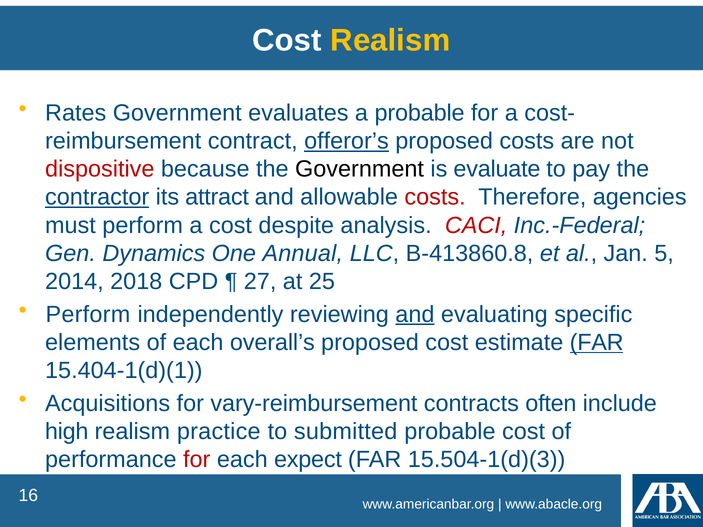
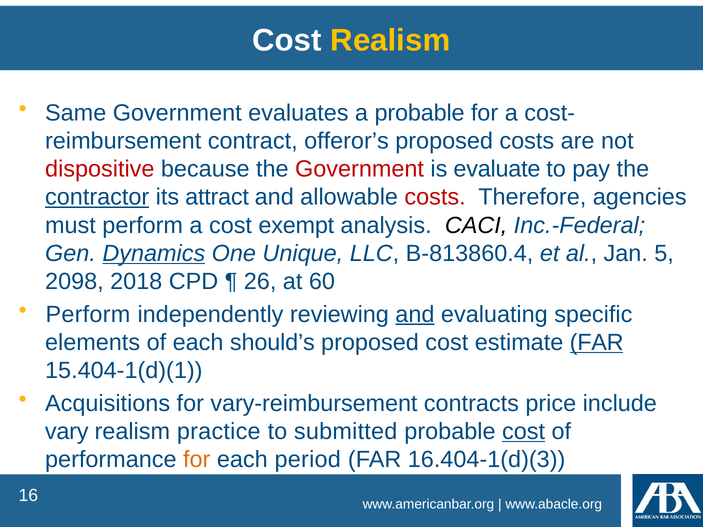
Rates: Rates -> Same
offeror’s underline: present -> none
Government at (360, 169) colour: black -> red
despite: despite -> exempt
CACI colour: red -> black
Dynamics underline: none -> present
Annual: Annual -> Unique
B-413860.8: B-413860.8 -> B-813860.4
2014: 2014 -> 2098
27: 27 -> 26
25: 25 -> 60
overall’s: overall’s -> should’s
often: often -> price
high: high -> vary
cost at (524, 432) underline: none -> present
for at (197, 460) colour: red -> orange
expect: expect -> period
15.504-1(d)(3: 15.504-1(d)(3 -> 16.404-1(d)(3
